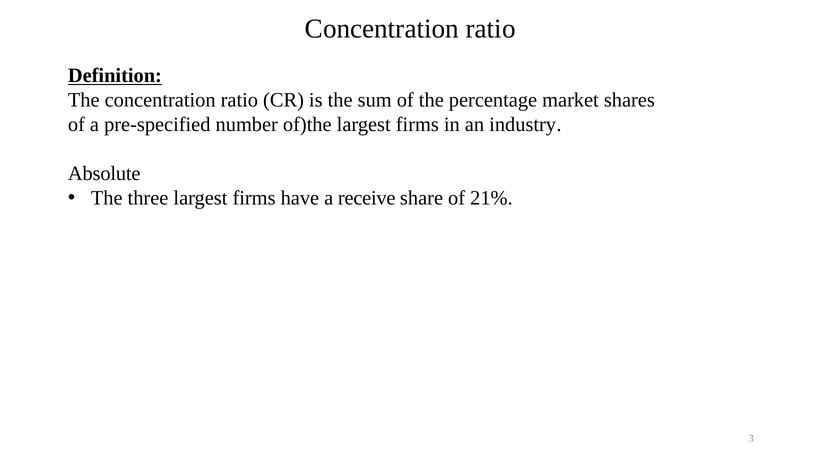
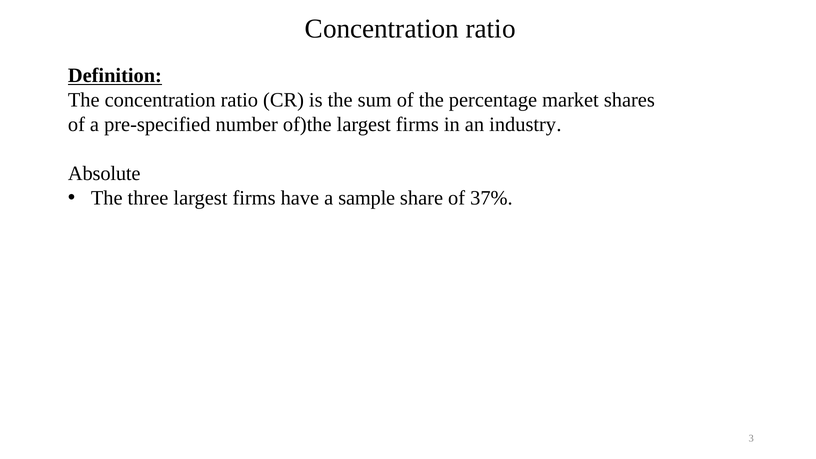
receive: receive -> sample
21%: 21% -> 37%
